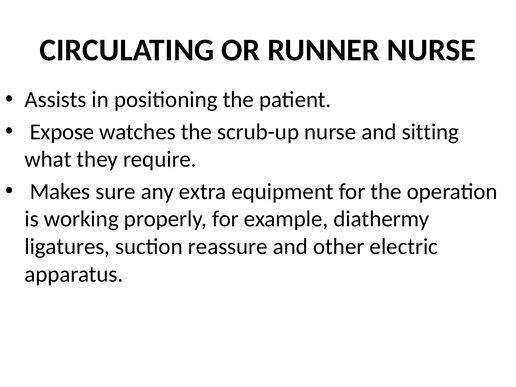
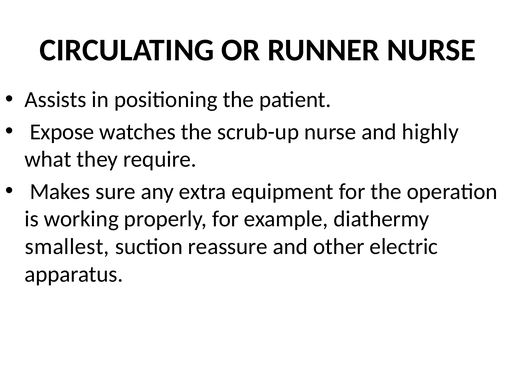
sitting: sitting -> highly
ligatures: ligatures -> smallest
